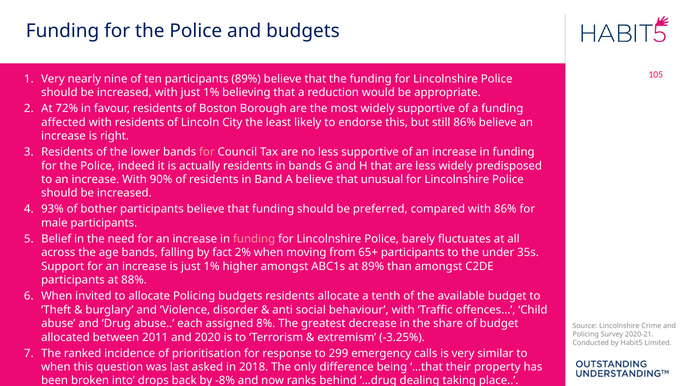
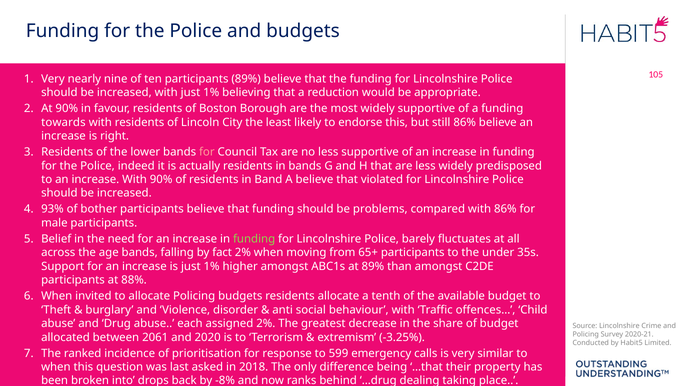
At 72%: 72% -> 90%
affected: affected -> towards
unusual: unusual -> violated
preferred: preferred -> problems
funding at (254, 239) colour: pink -> light green
assigned 8%: 8% -> 2%
2011: 2011 -> 2061
299: 299 -> 599
